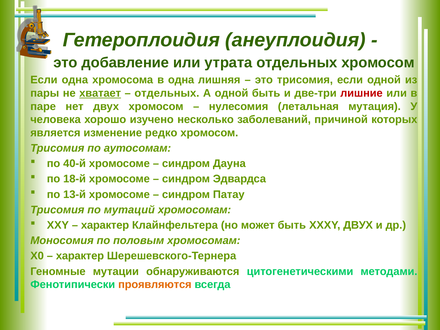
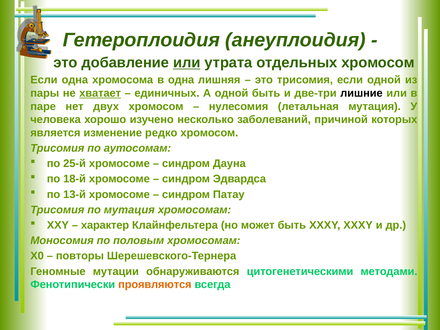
или at (187, 63) underline: none -> present
отдельных at (167, 93): отдельных -> единичных
лишние colour: red -> black
40-й: 40-й -> 25-й
по мутаций: мутаций -> мутация
XXXY ДВУХ: ДВУХ -> XXXY
характер at (80, 256): характер -> повторы
